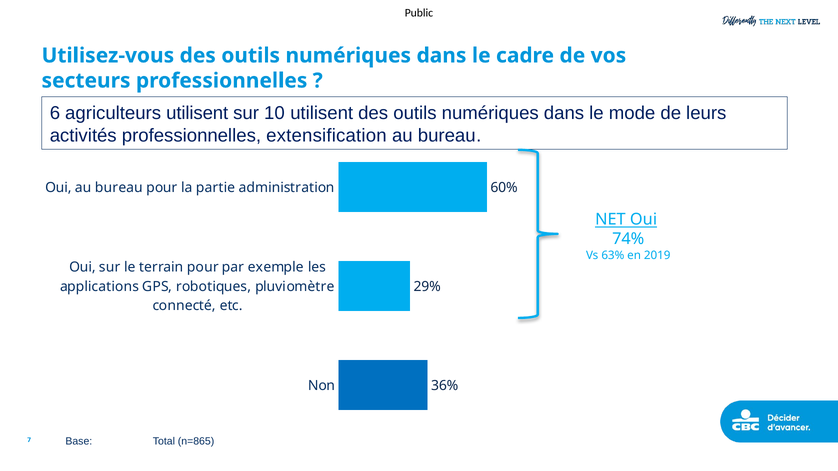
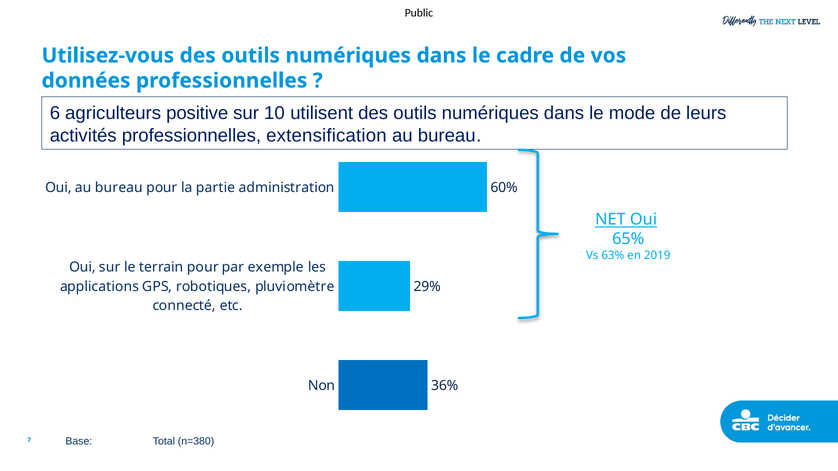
secteurs: secteurs -> données
agriculteurs utilisent: utilisent -> positive
74%: 74% -> 65%
n=865: n=865 -> n=380
